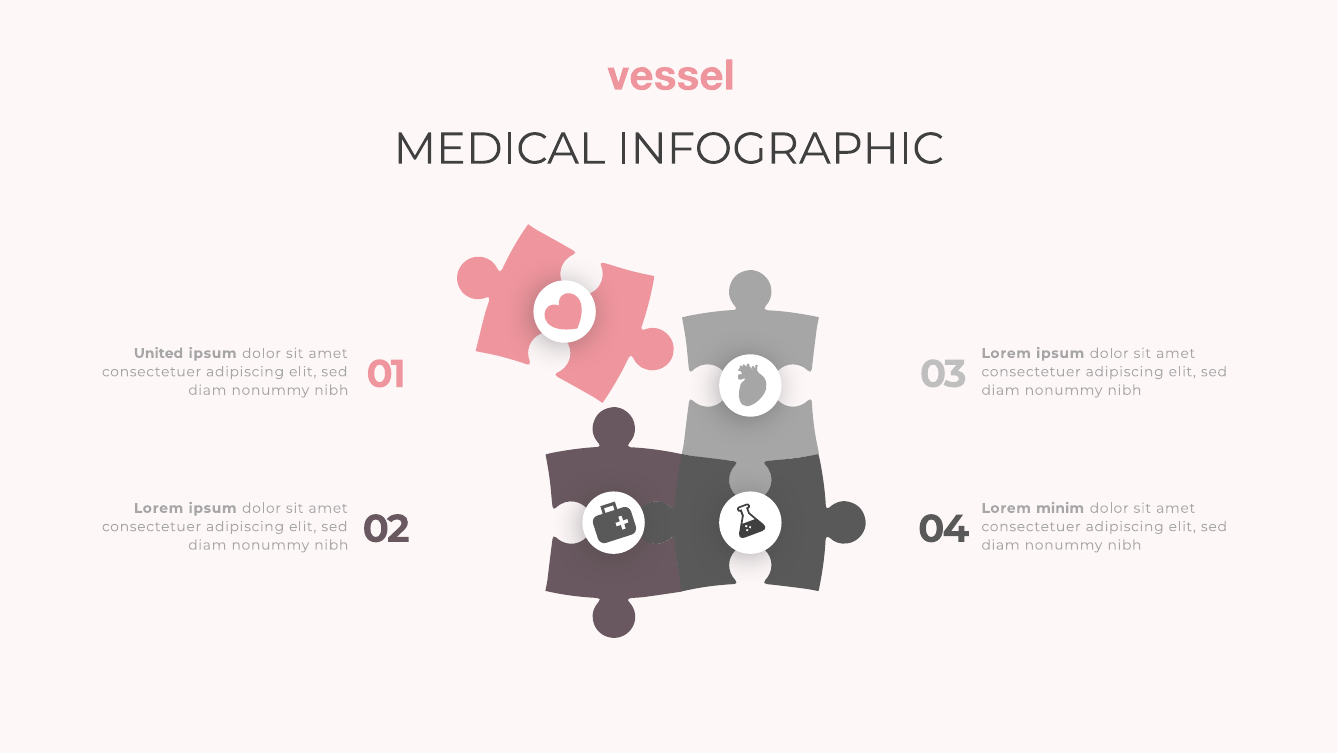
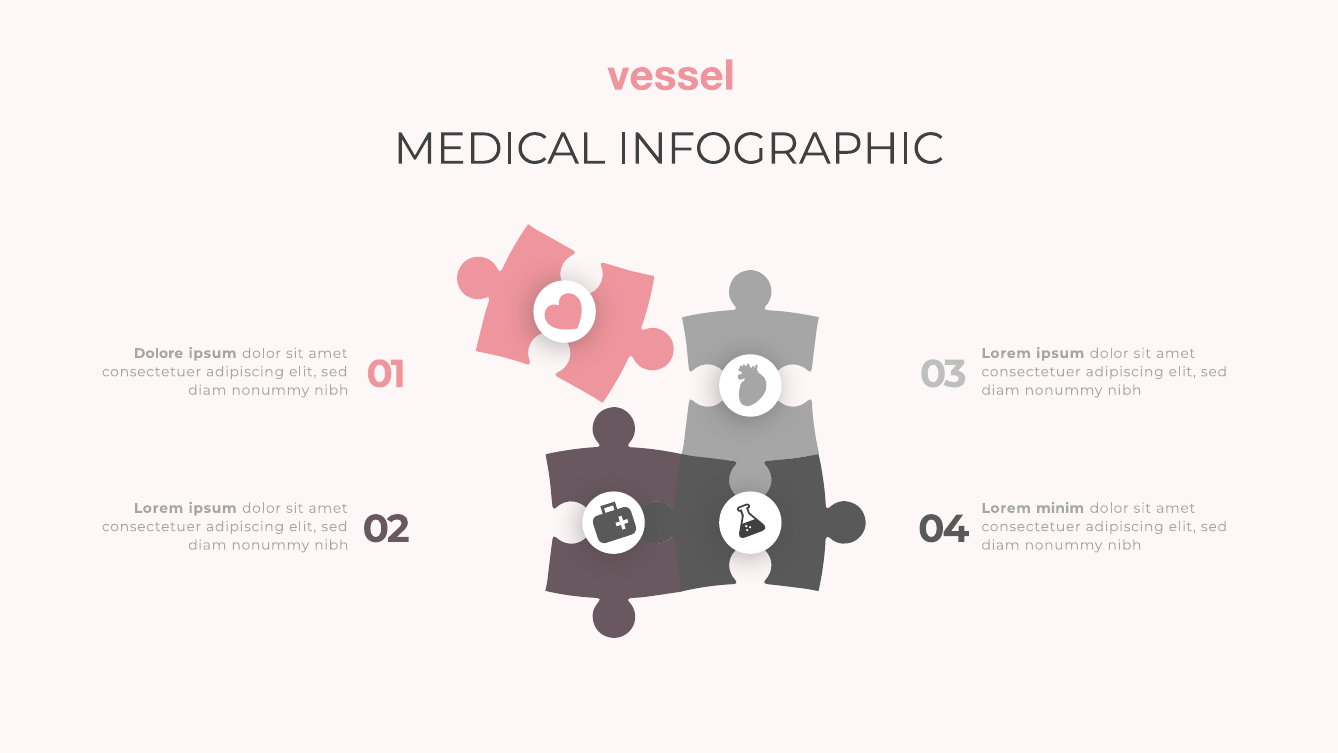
United: United -> Dolore
